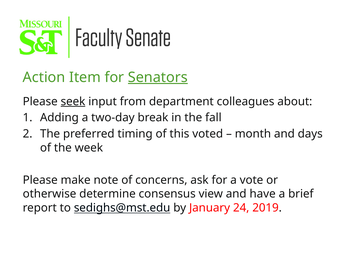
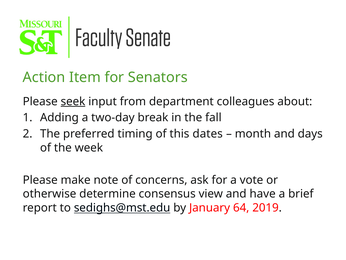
Senators underline: present -> none
voted: voted -> dates
24: 24 -> 64
